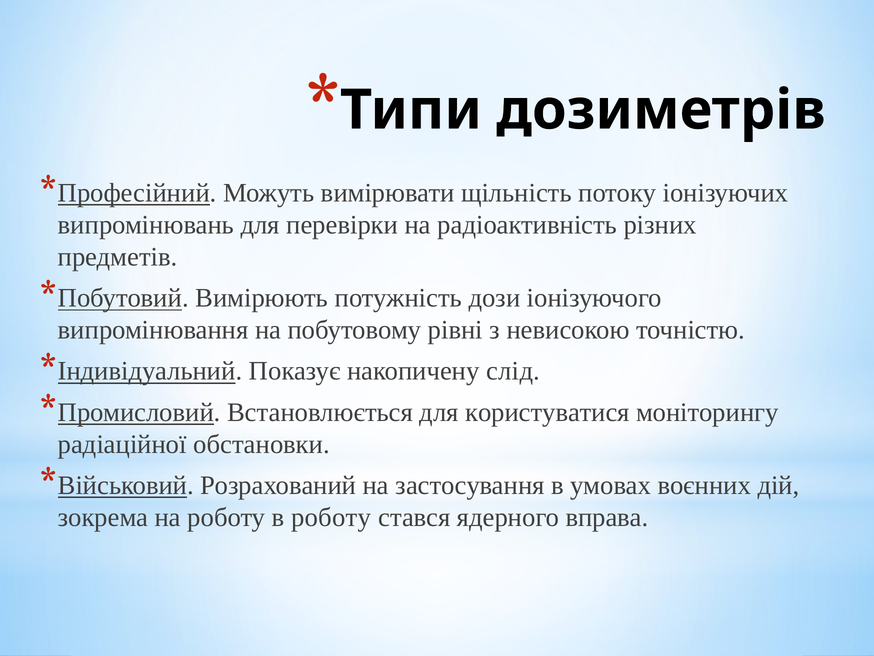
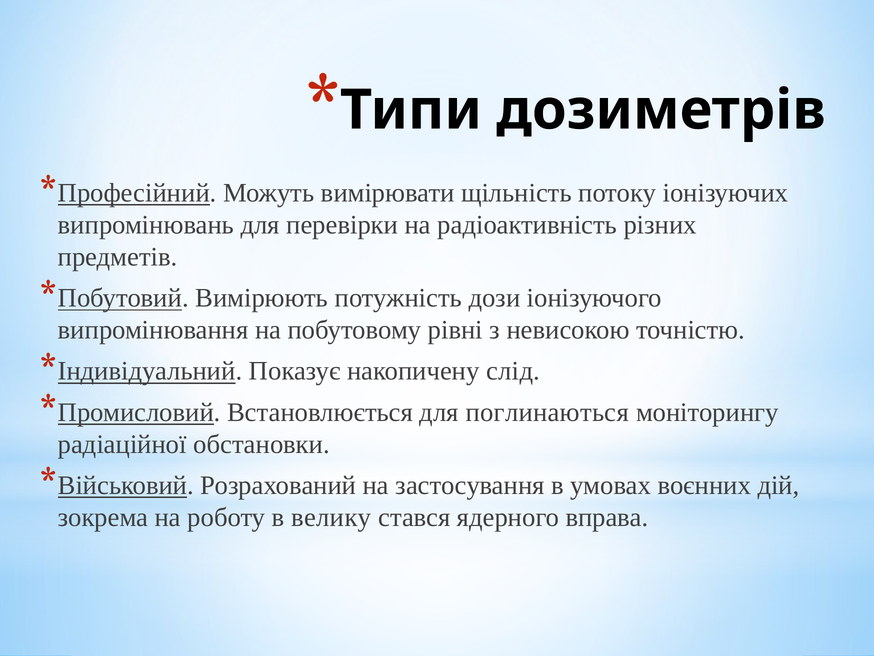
користуватися: користуватися -> поглинаються
в роботу: роботу -> велику
